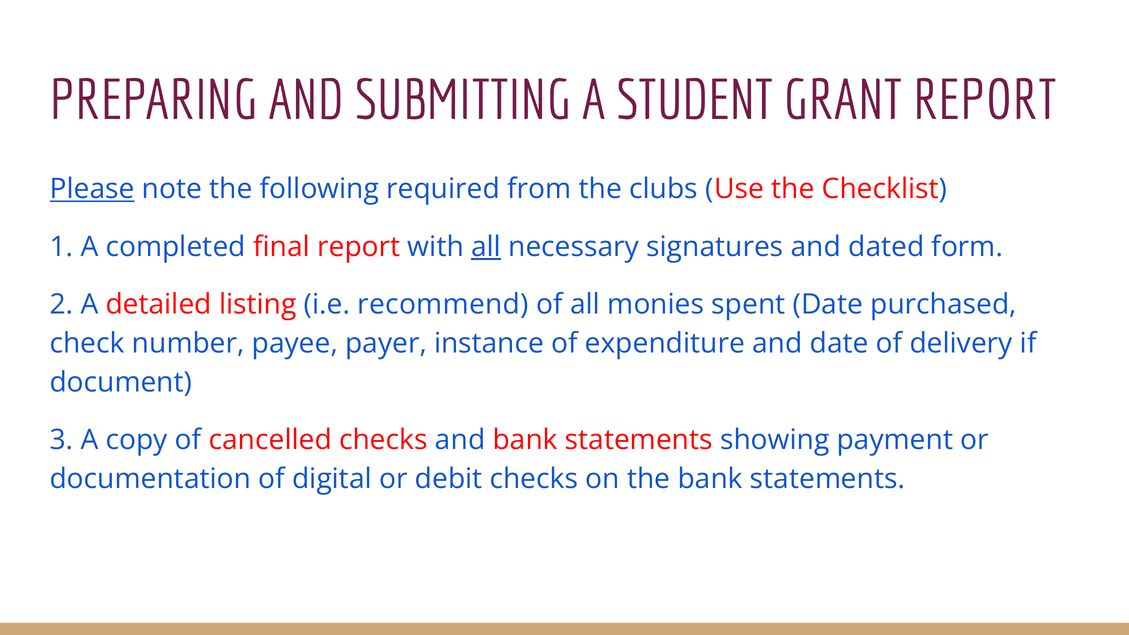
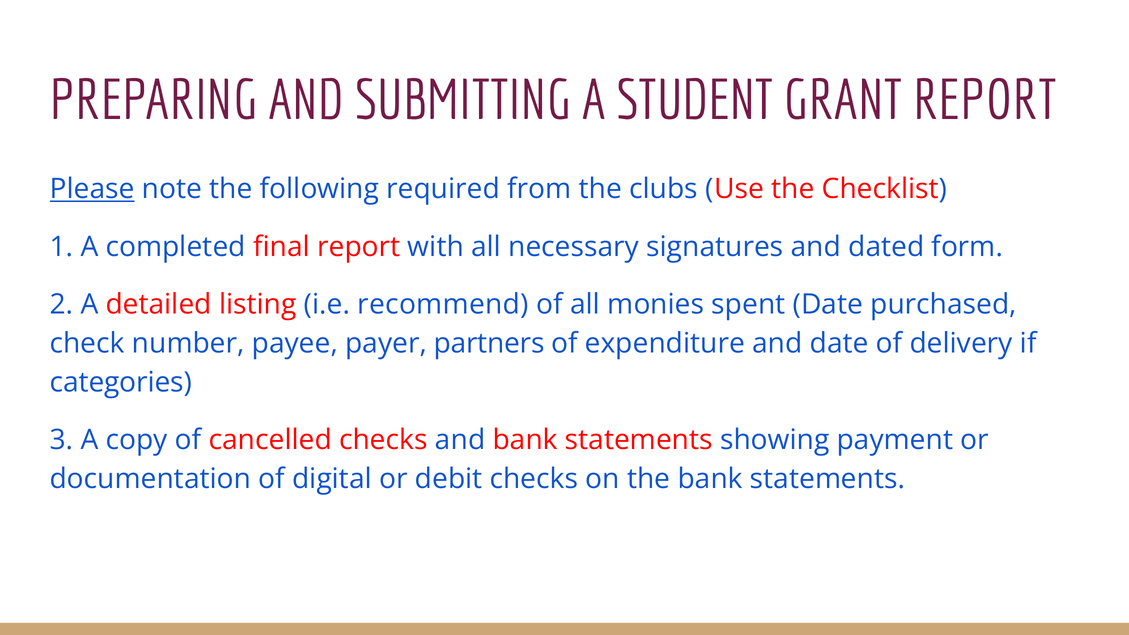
all at (486, 247) underline: present -> none
instance: instance -> partners
document: document -> categories
